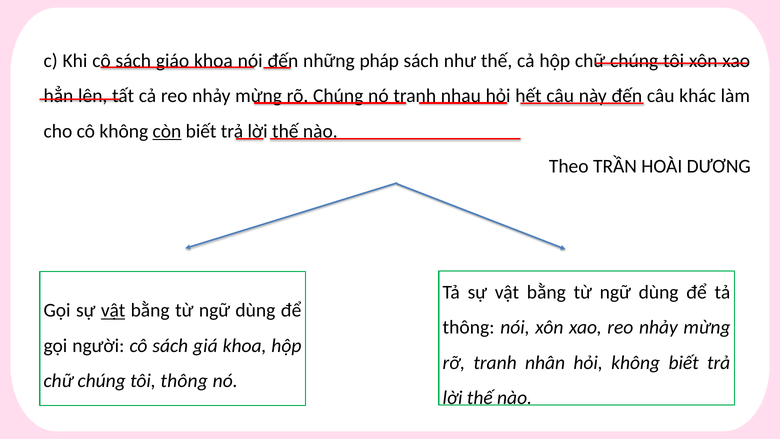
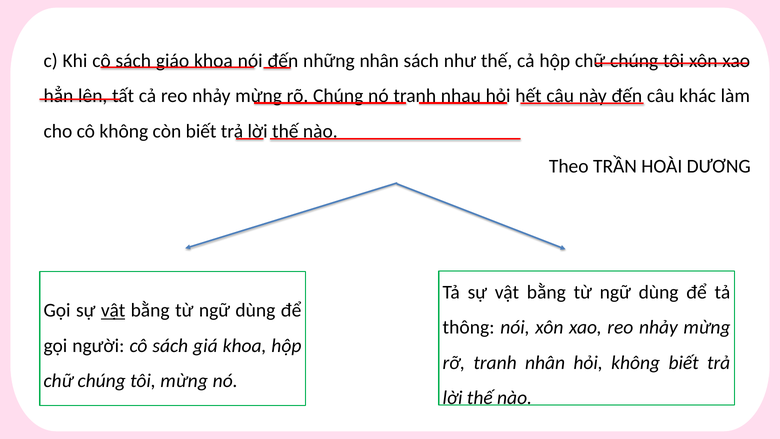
những pháp: pháp -> nhân
còn underline: present -> none
tôi thông: thông -> mừng
